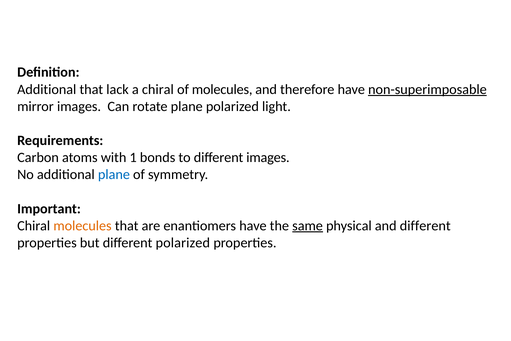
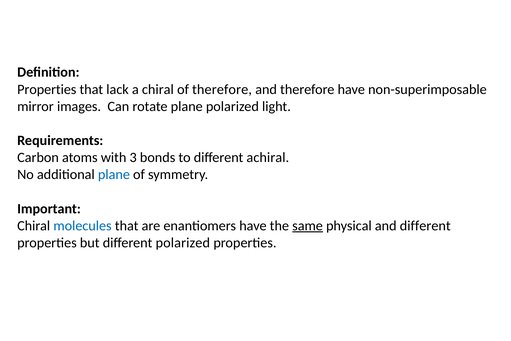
Additional at (47, 89): Additional -> Properties
of molecules: molecules -> therefore
non-superimposable underline: present -> none
1: 1 -> 3
different images: images -> achiral
molecules at (82, 226) colour: orange -> blue
